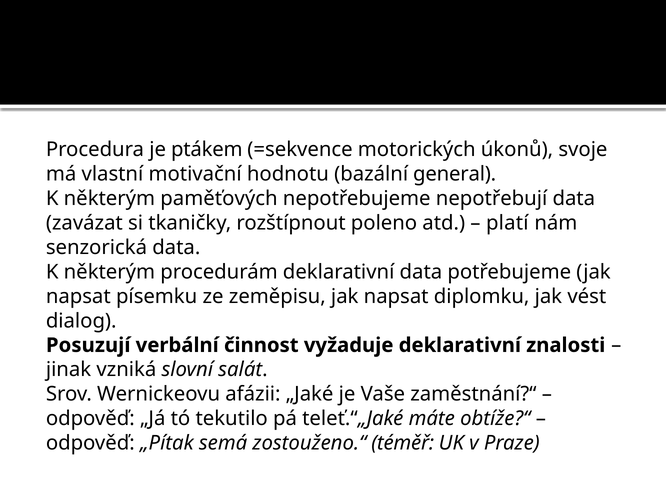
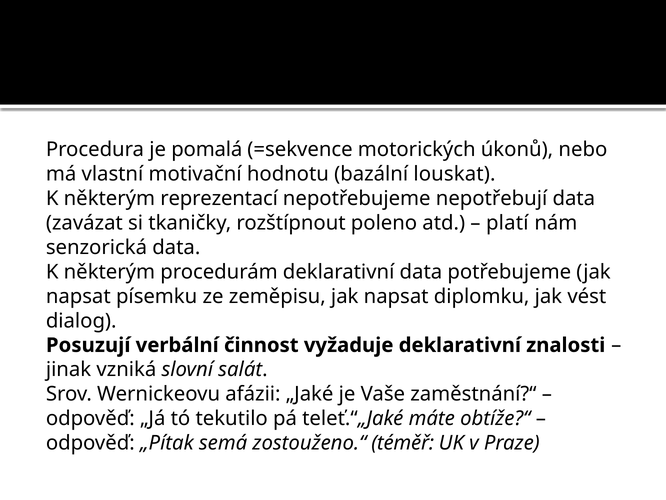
ptákem: ptákem -> pomalá
svoje: svoje -> nebo
general: general -> louskat
paměťových: paměťových -> reprezentací
